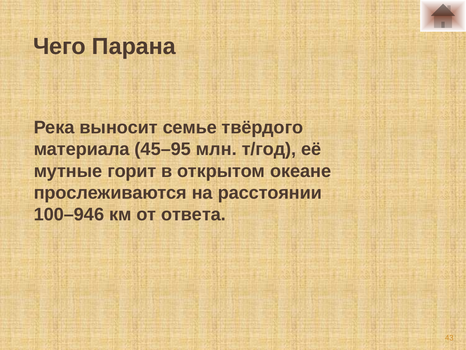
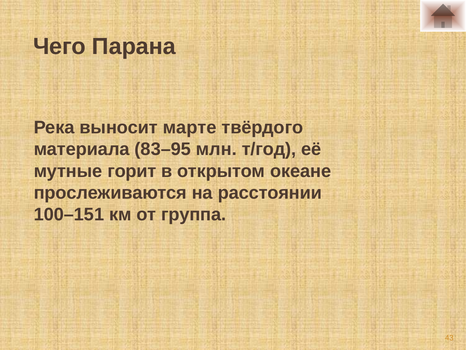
семье: семье -> марте
45–95: 45–95 -> 83–95
100–946: 100–946 -> 100–151
ответа: ответа -> группа
